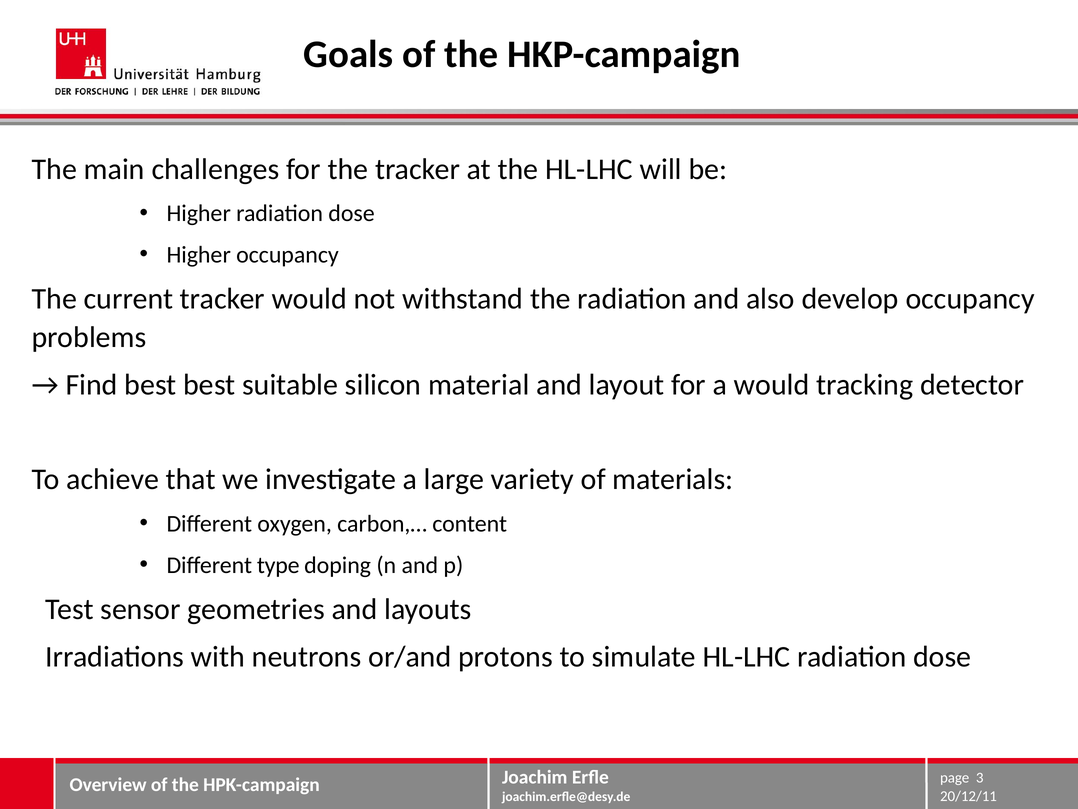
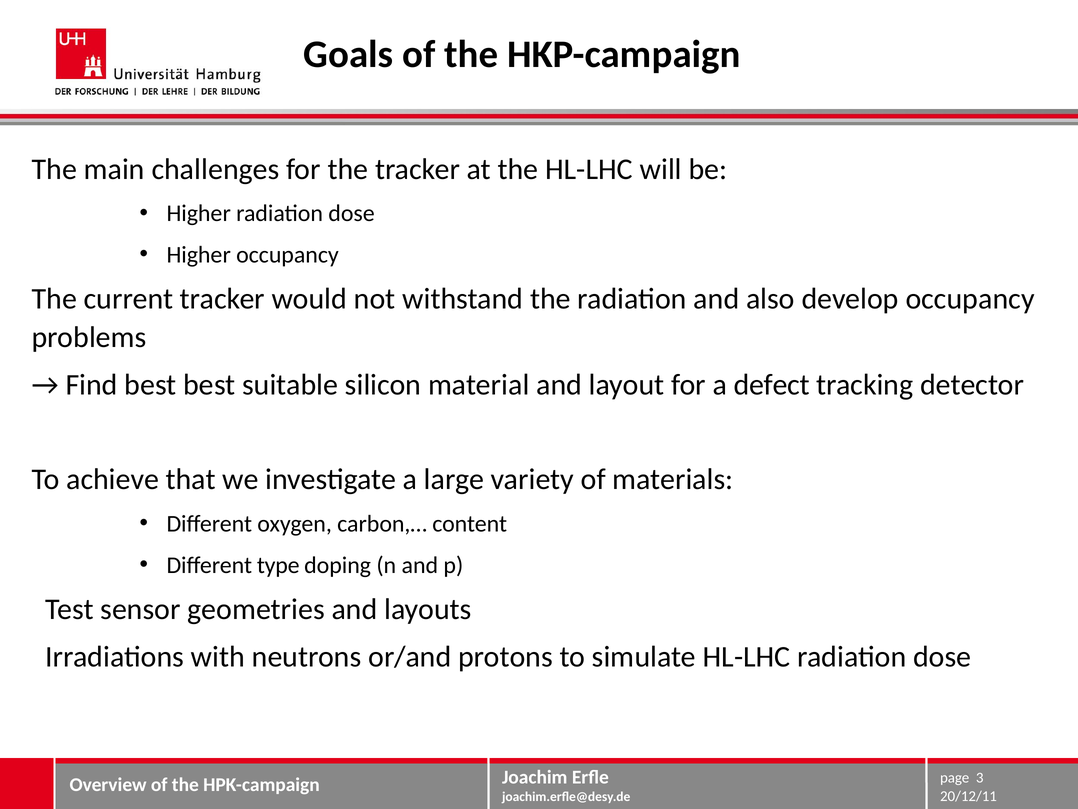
a would: would -> defect
